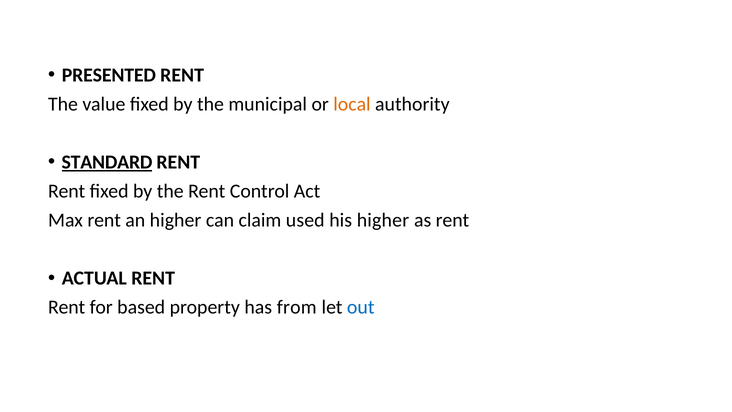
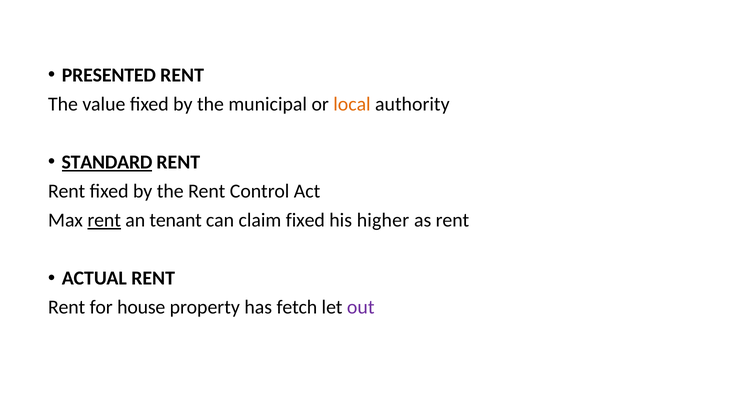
rent at (104, 220) underline: none -> present
an higher: higher -> tenant
claim used: used -> fixed
based: based -> house
from: from -> fetch
out colour: blue -> purple
